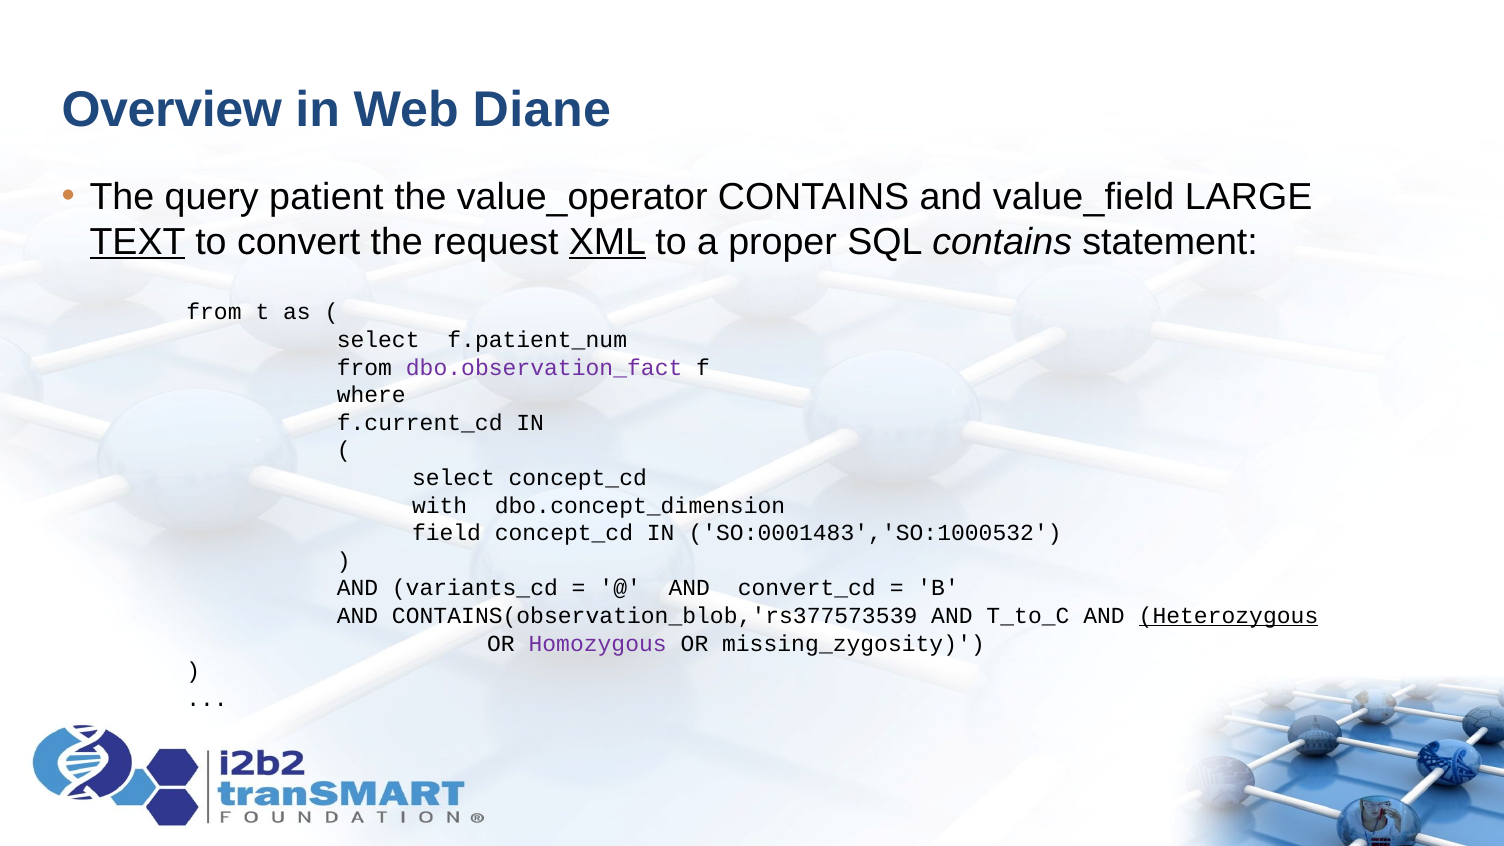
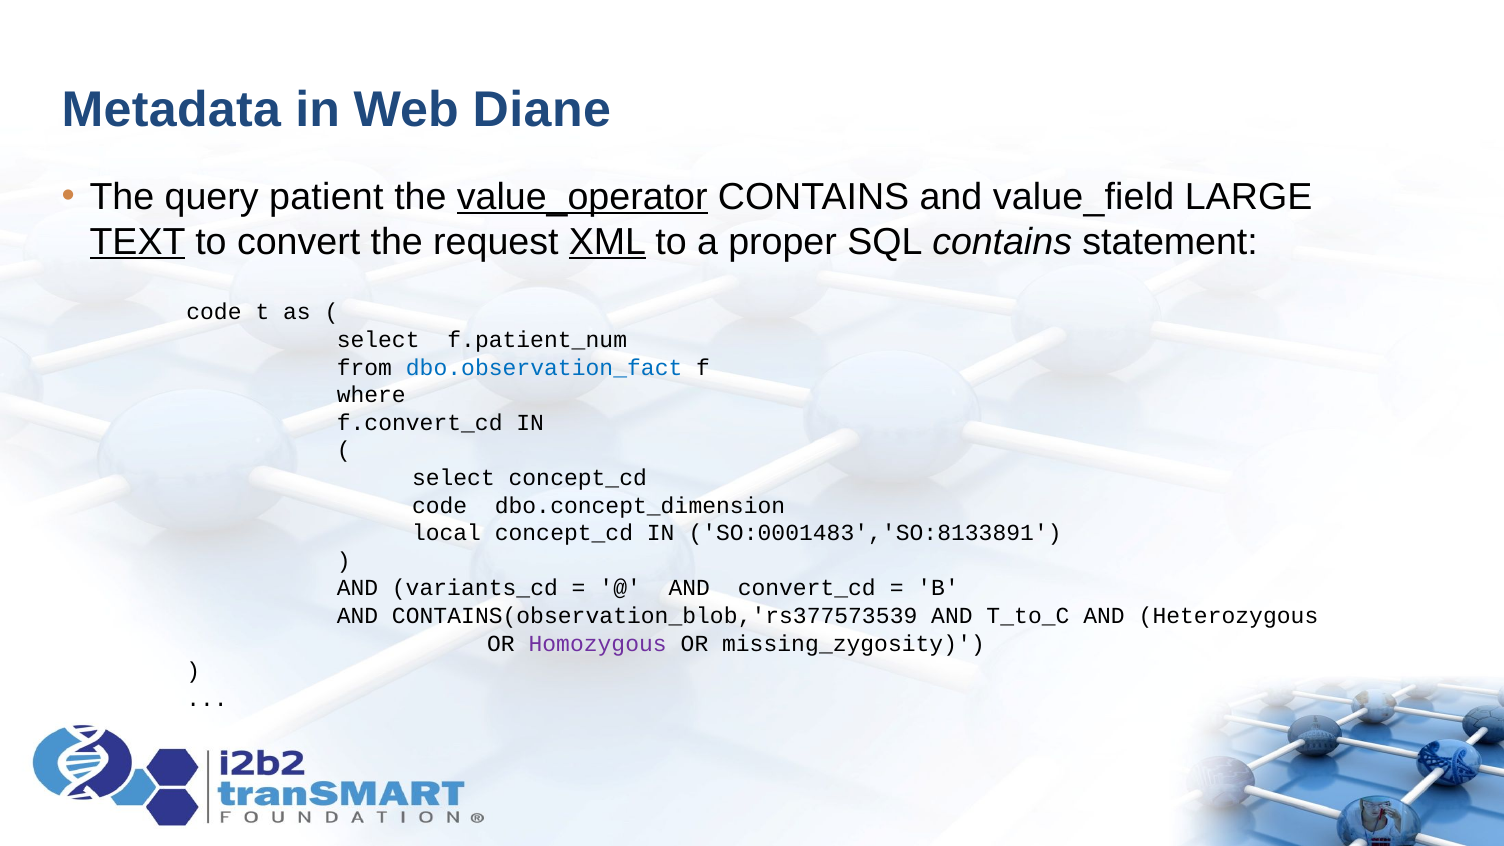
Overview: Overview -> Metadata
value_operator underline: none -> present
from at (214, 312): from -> code
dbo.observation_fact colour: purple -> blue
f.current_cd: f.current_cd -> f.convert_cd
with at (440, 505): with -> code
field: field -> local
SO:0001483','SO:1000532: SO:0001483','SO:1000532 -> SO:0001483','SO:8133891
Heterozygous underline: present -> none
